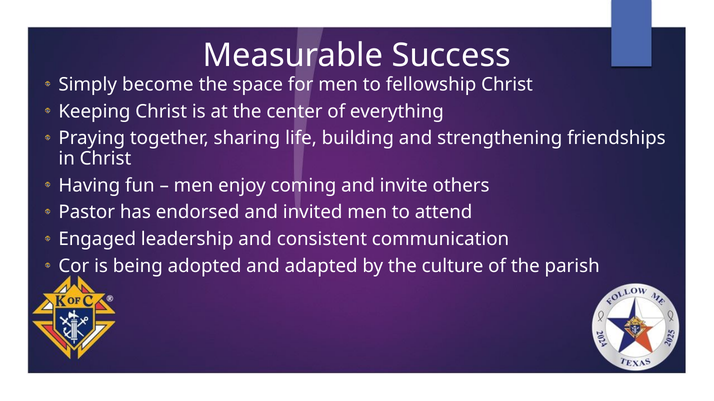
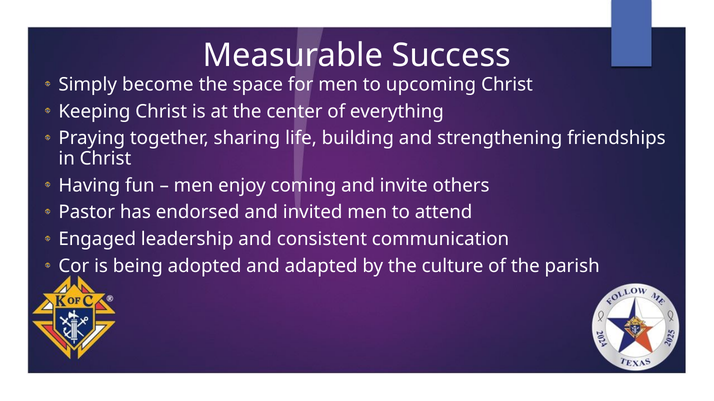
fellowship: fellowship -> upcoming
